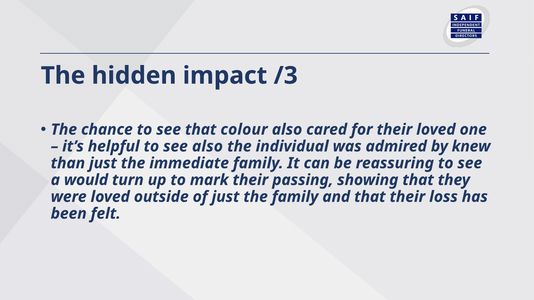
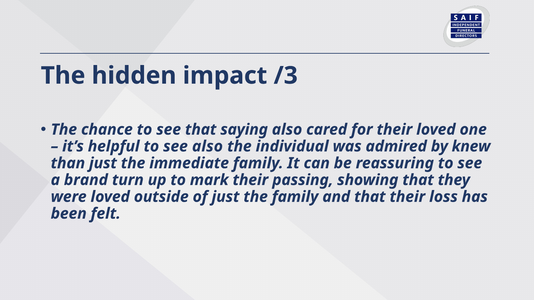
colour: colour -> saying
would: would -> brand
